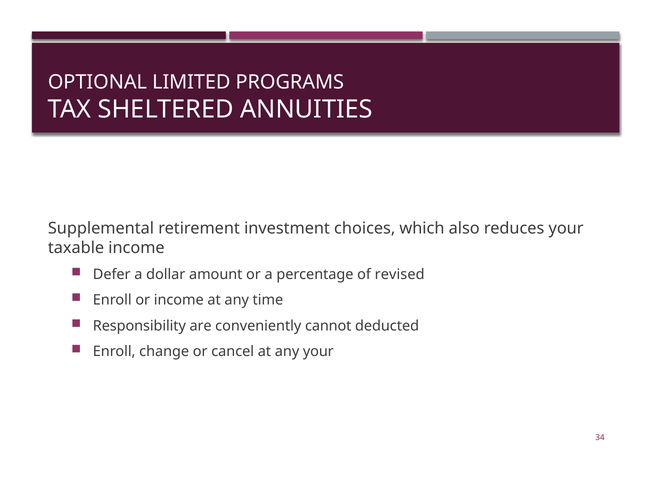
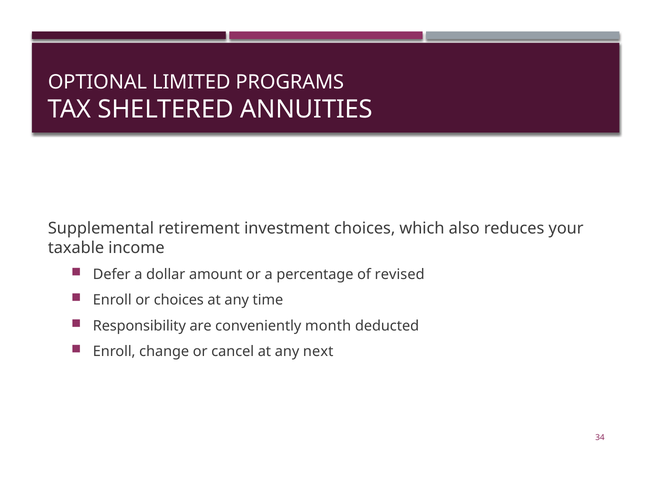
or income: income -> choices
cannot: cannot -> month
any your: your -> next
